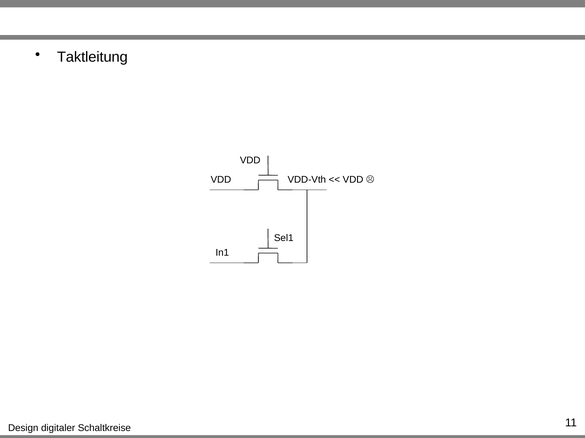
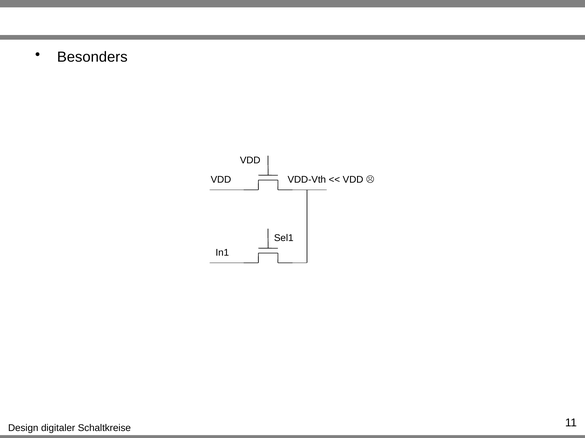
Taktleitung: Taktleitung -> Besonders
